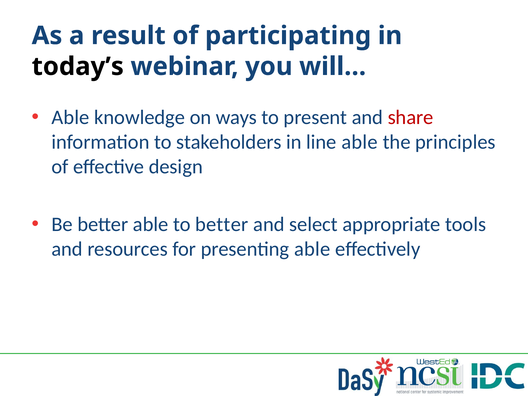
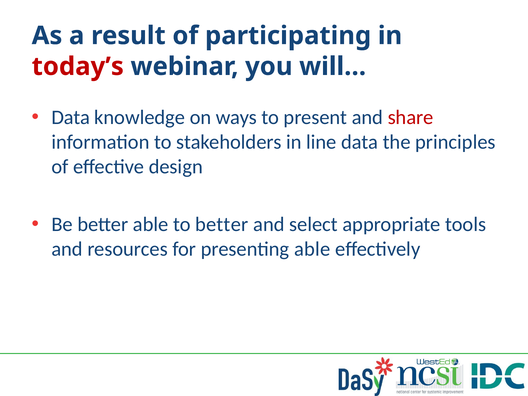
today’s colour: black -> red
Able at (70, 118): Able -> Data
line able: able -> data
